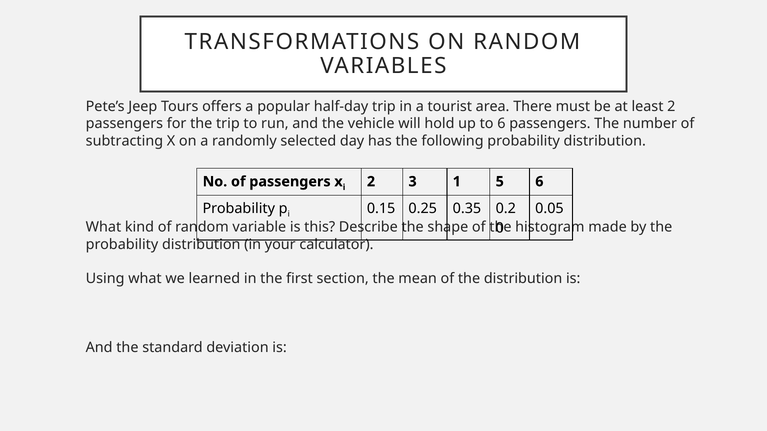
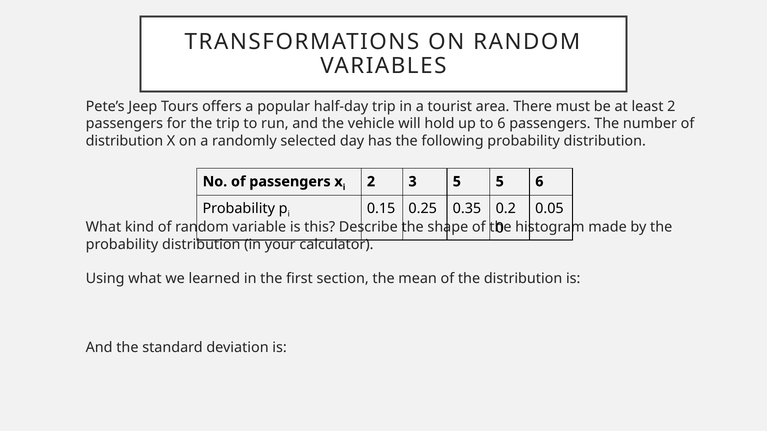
subtracting at (124, 141): subtracting -> distribution
3 1: 1 -> 5
